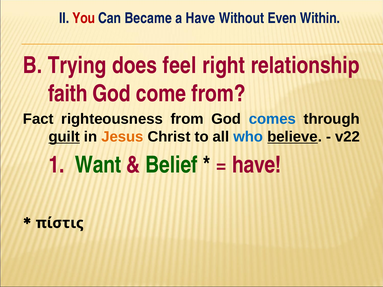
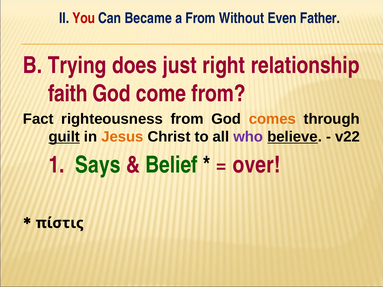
a Have: Have -> From
Within: Within -> Father
feel: feel -> just
comes colour: blue -> orange
who colour: blue -> purple
Want: Want -> Says
have at (257, 165): have -> over
